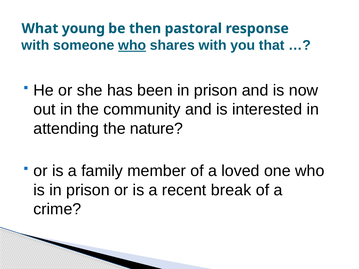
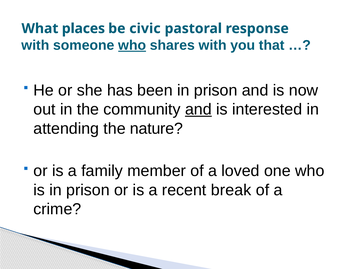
young: young -> places
then: then -> civic
and at (198, 110) underline: none -> present
